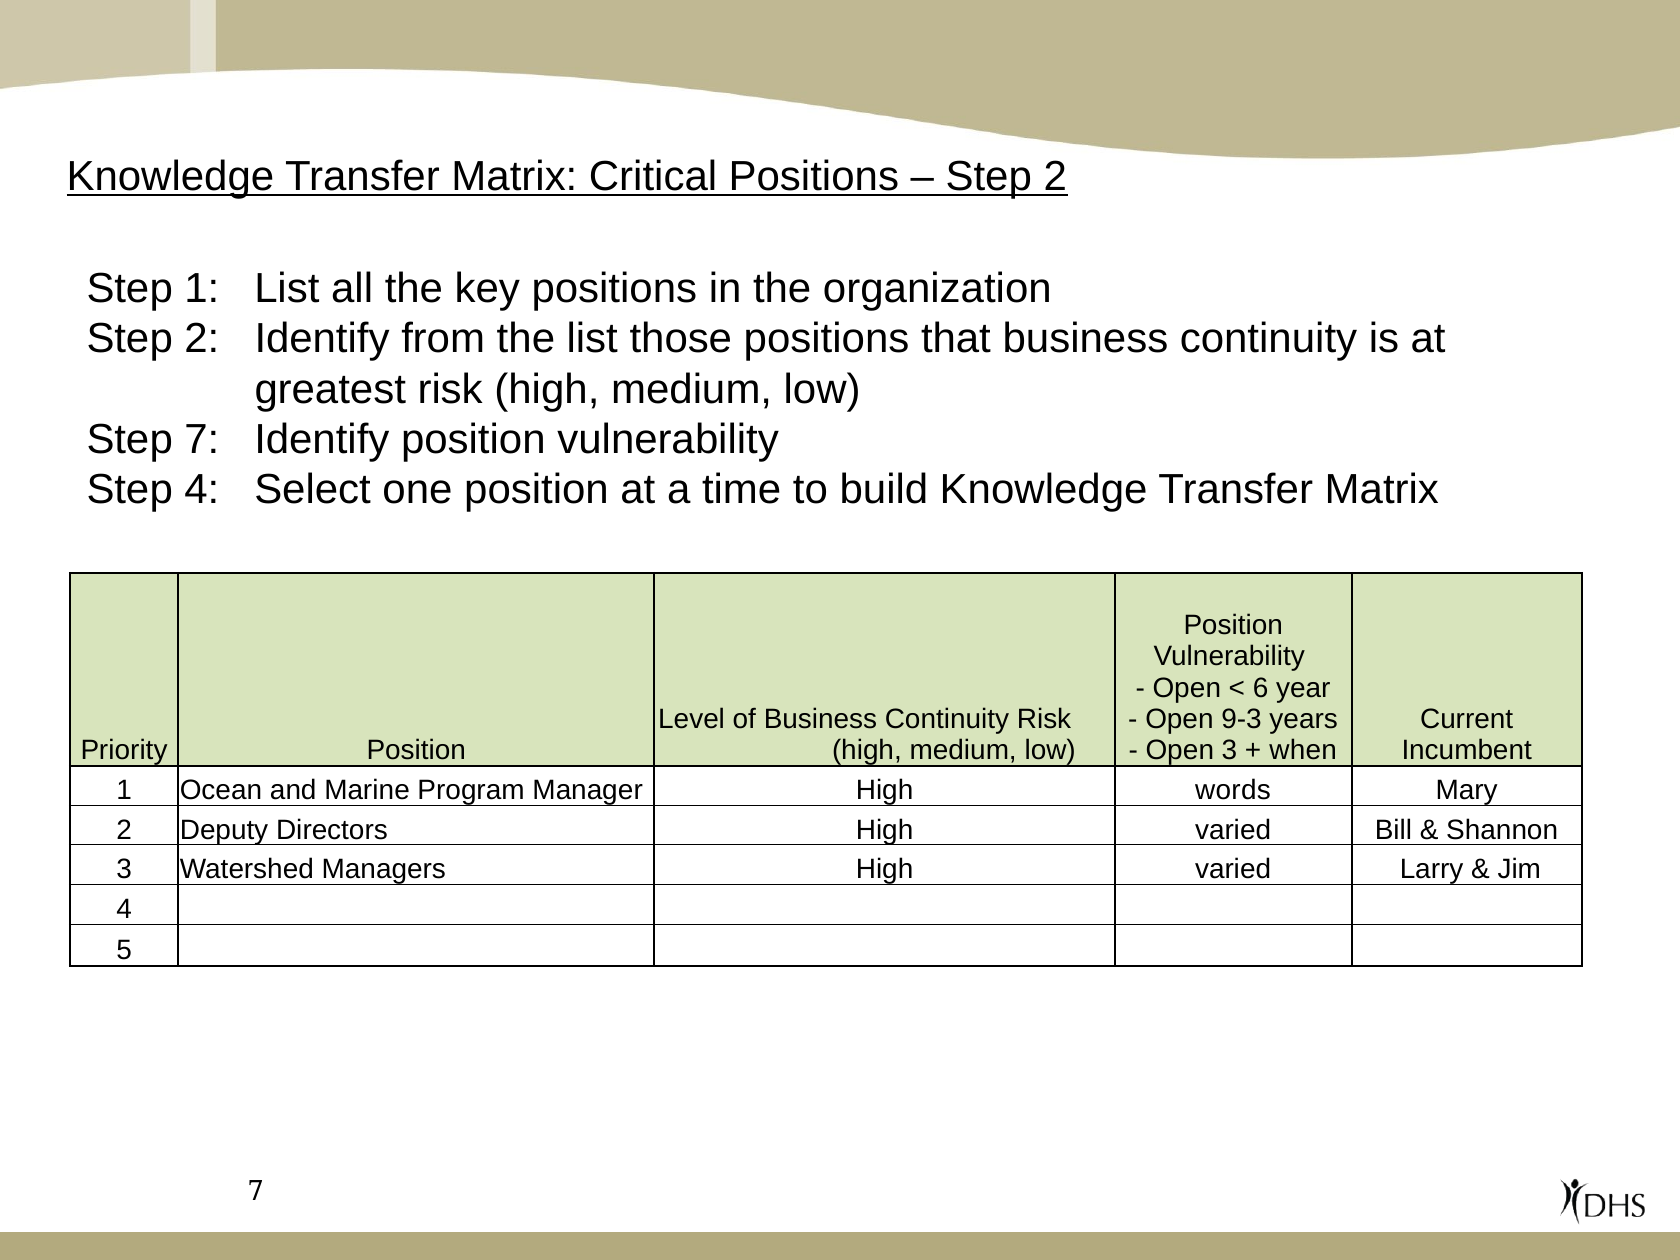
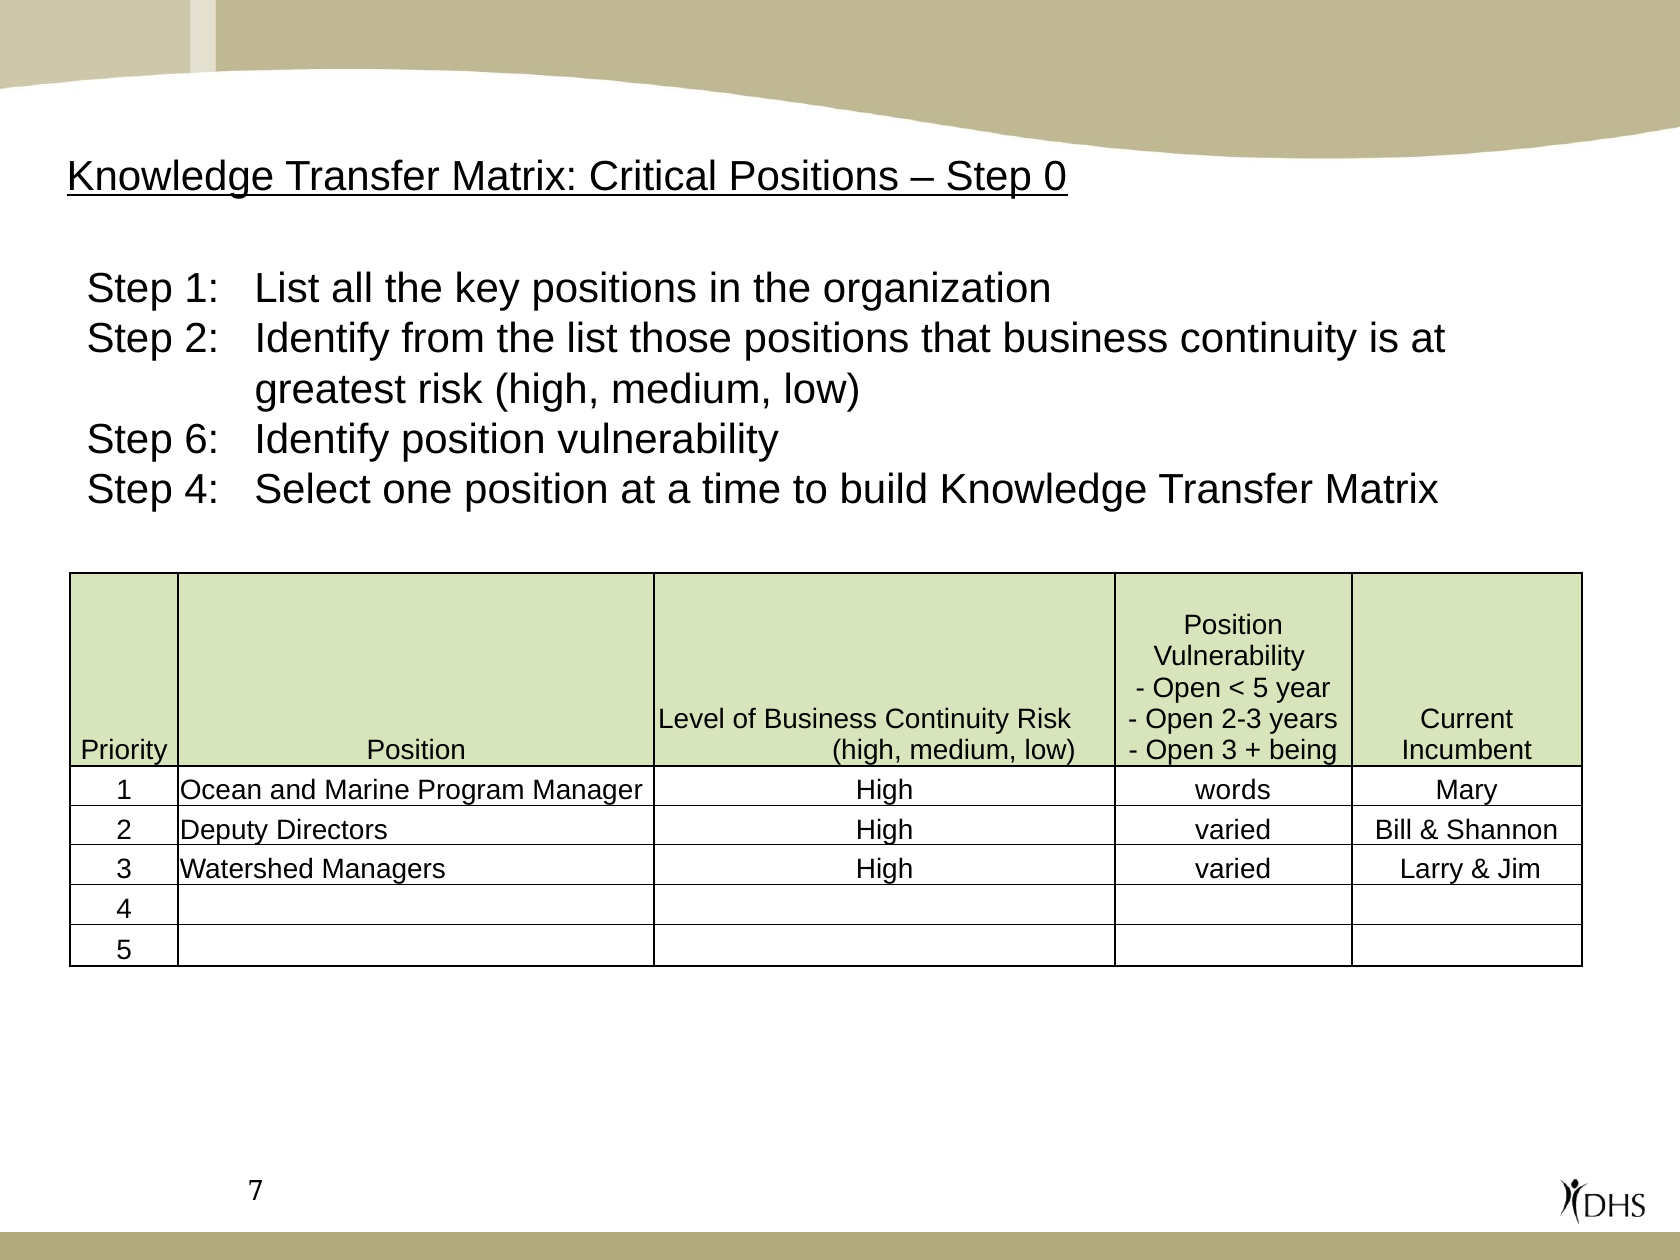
2 at (1055, 177): 2 -> 0
Step 7: 7 -> 6
6 at (1261, 688): 6 -> 5
9-3: 9-3 -> 2-3
when: when -> being
